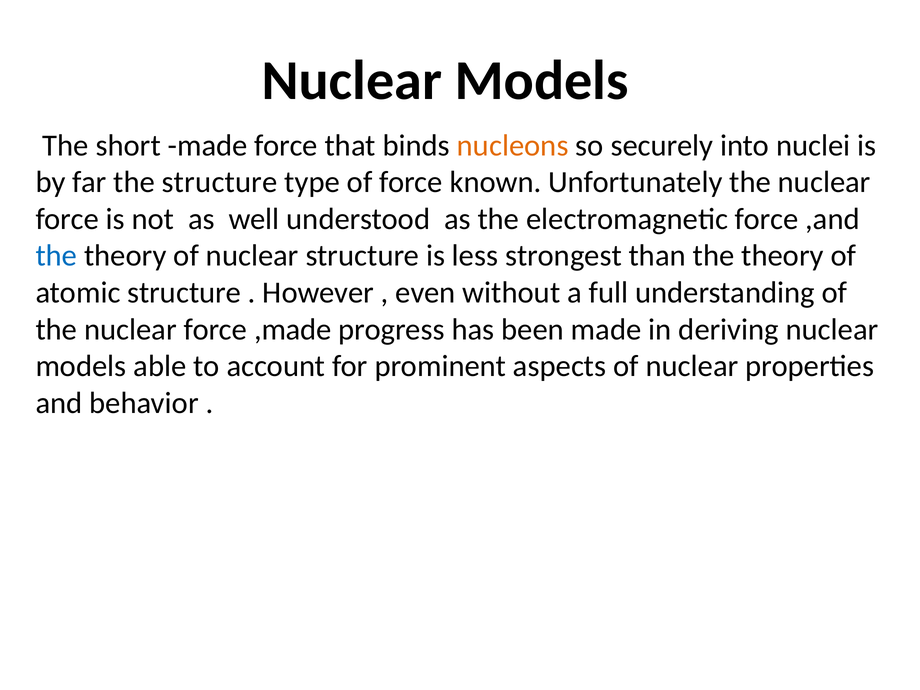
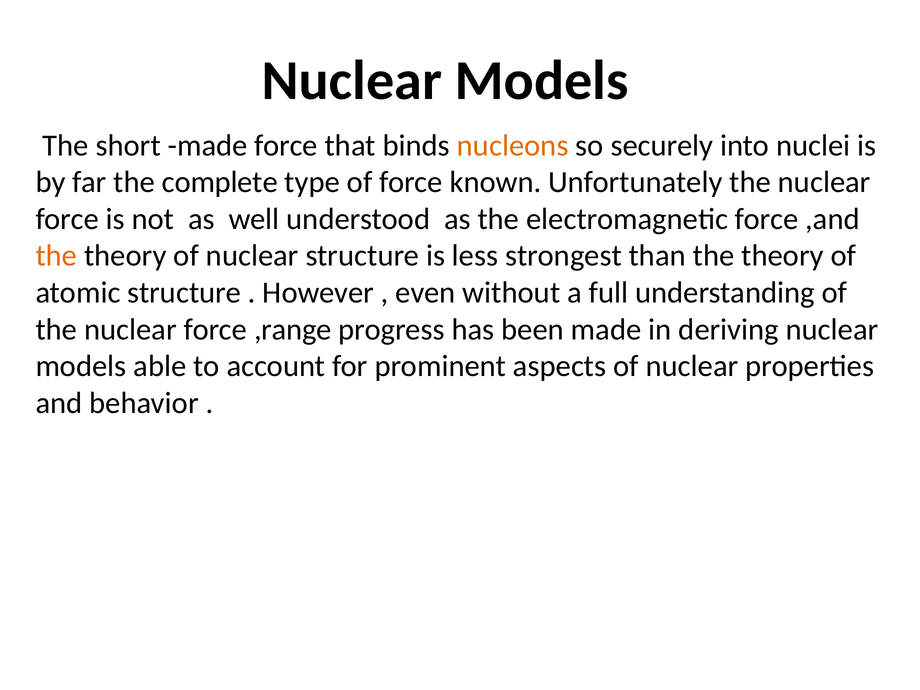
the structure: structure -> complete
the at (56, 256) colour: blue -> orange
,made: ,made -> ,range
